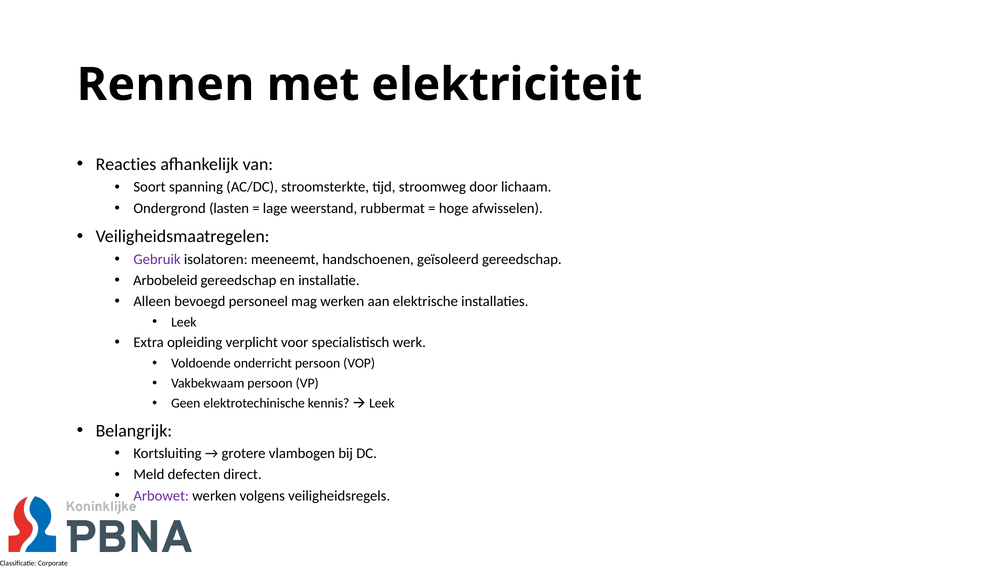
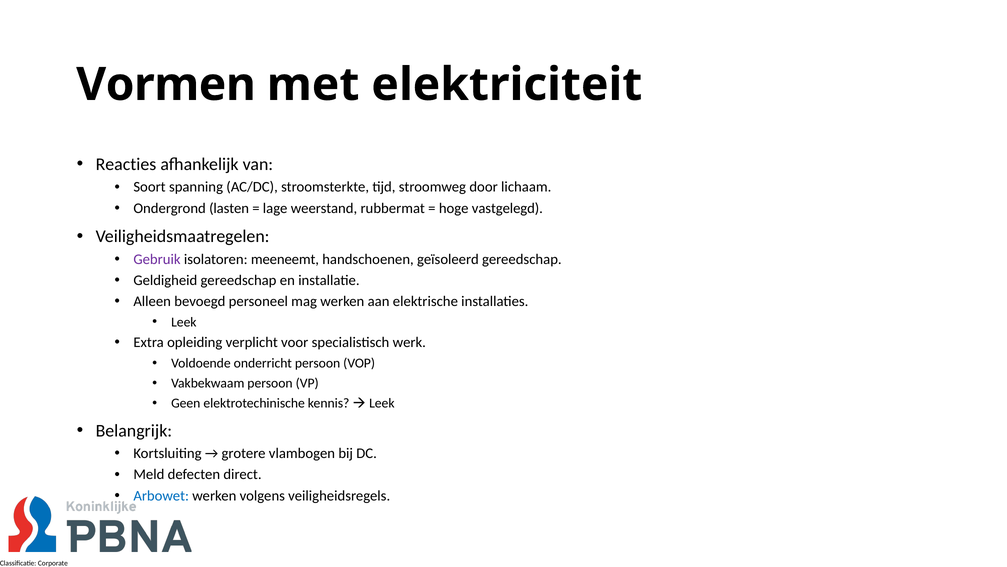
Rennen: Rennen -> Vormen
afwisselen: afwisselen -> vastgelegd
Arbobeleid: Arbobeleid -> Geldigheid
Arbowet colour: purple -> blue
